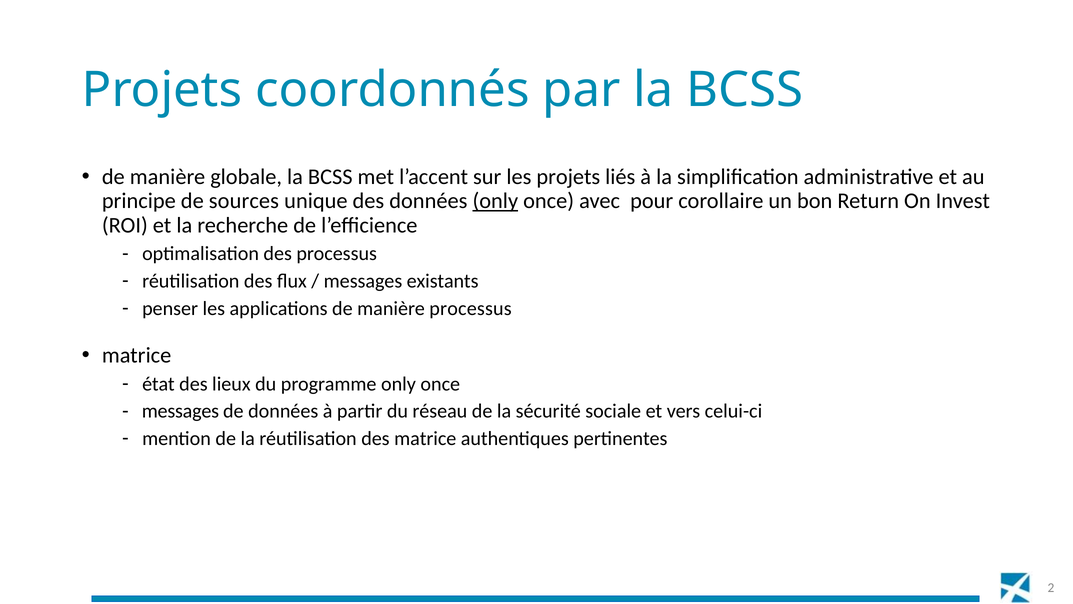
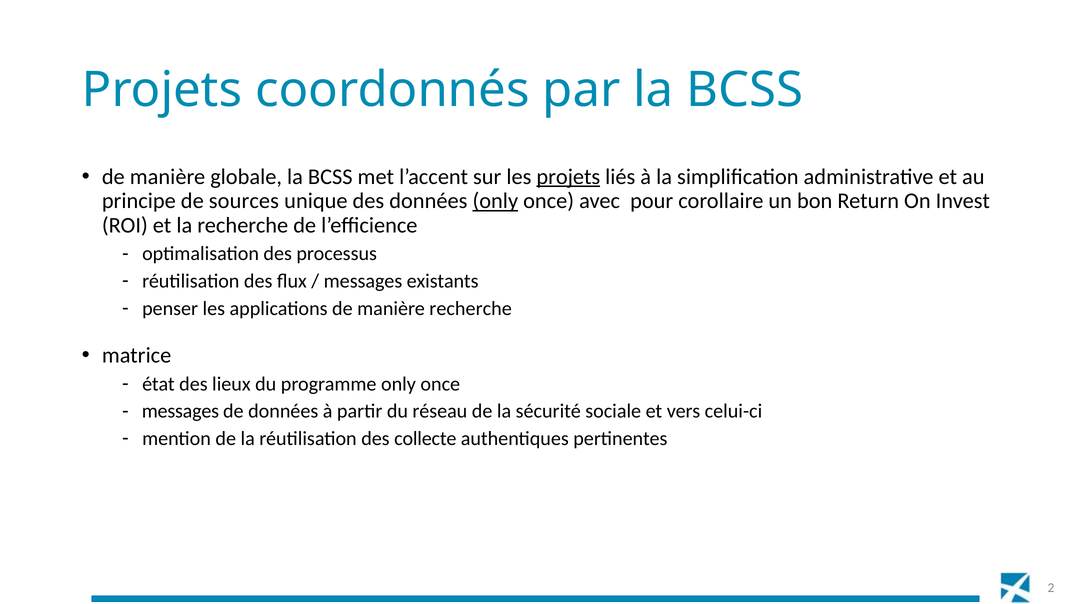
projets at (568, 177) underline: none -> present
manière processus: processus -> recherche
des matrice: matrice -> collecte
